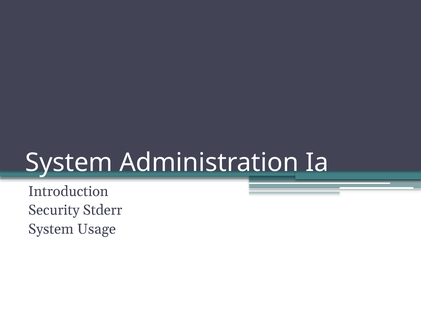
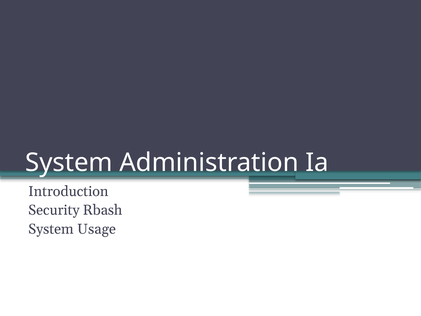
Stderr: Stderr -> Rbash
